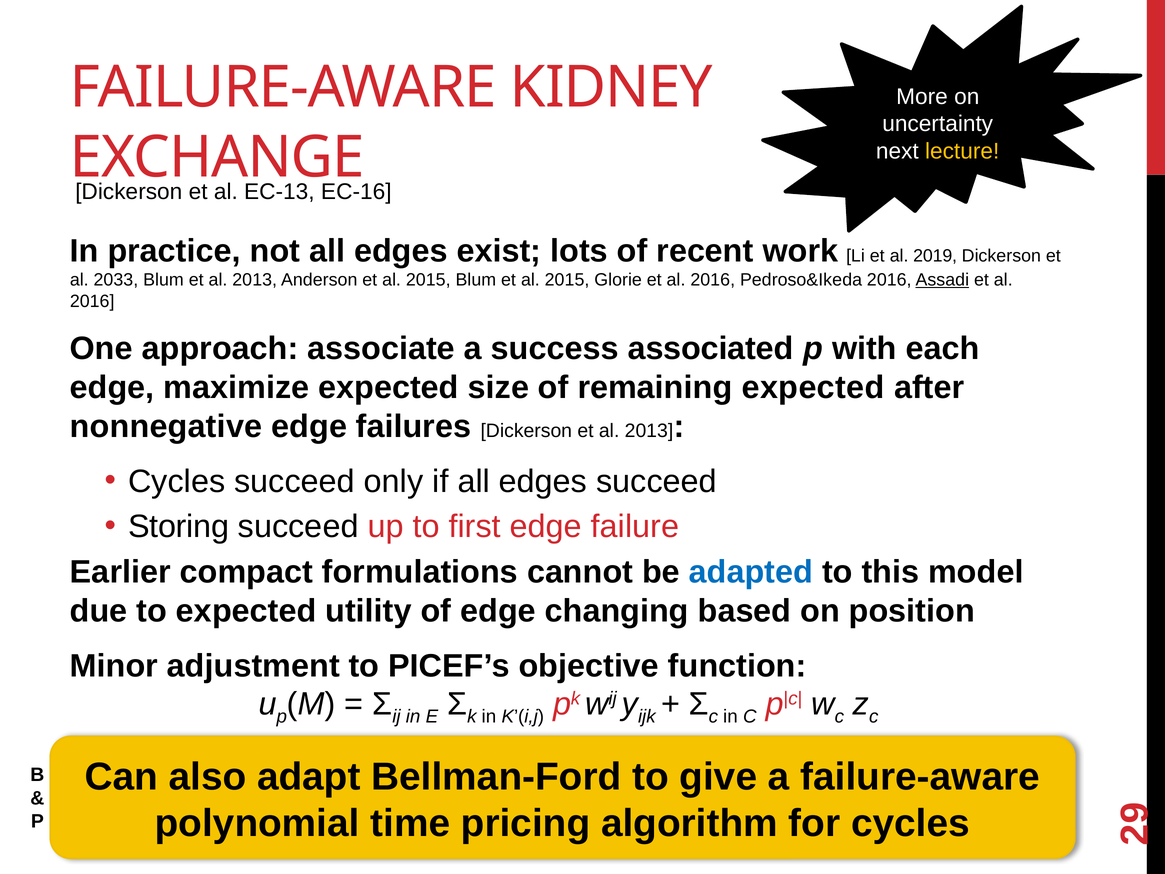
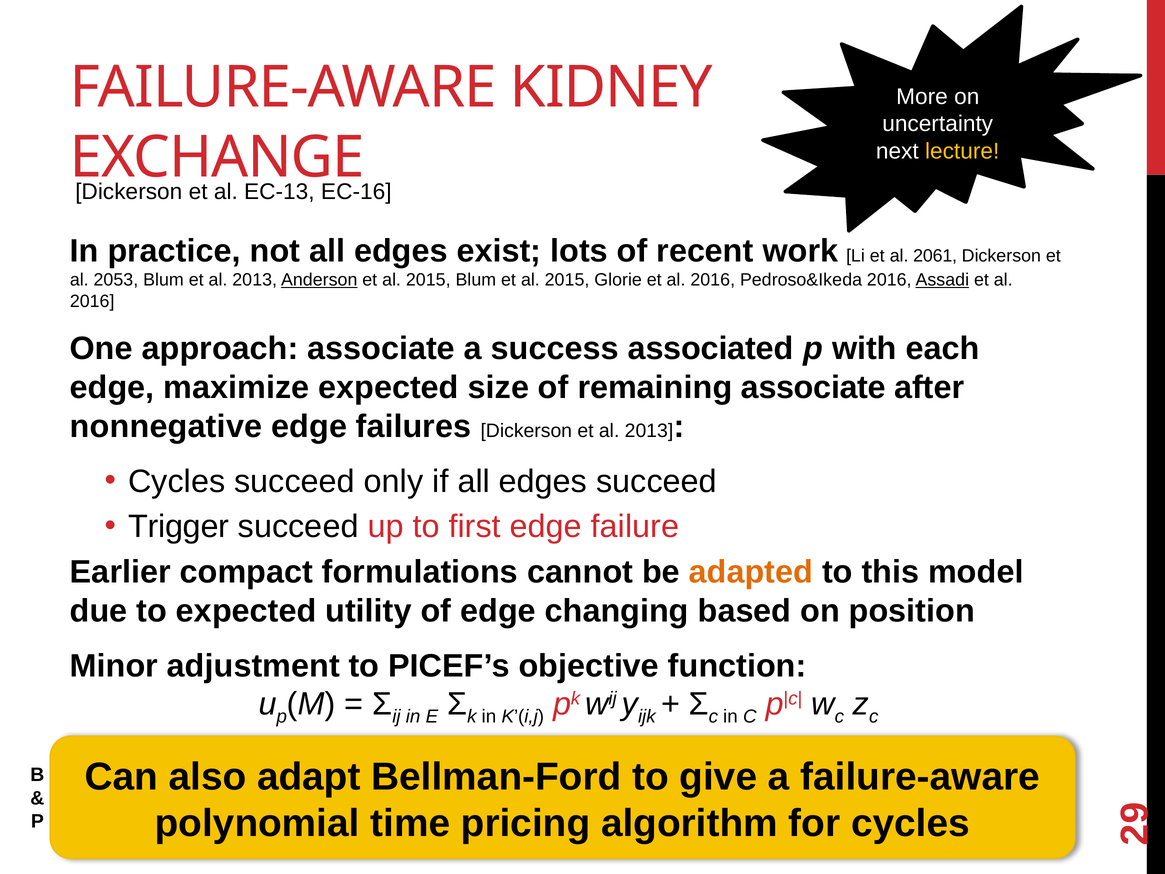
2019: 2019 -> 2061
2033: 2033 -> 2053
Anderson underline: none -> present
remaining expected: expected -> associate
Storing: Storing -> Trigger
adapted colour: blue -> orange
